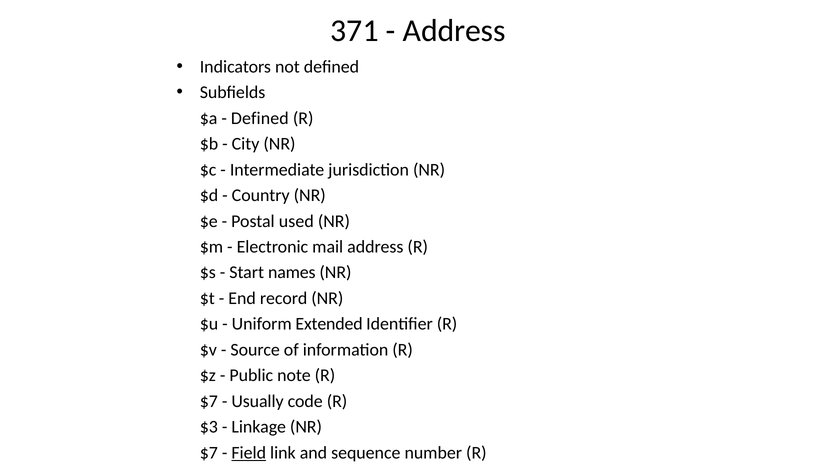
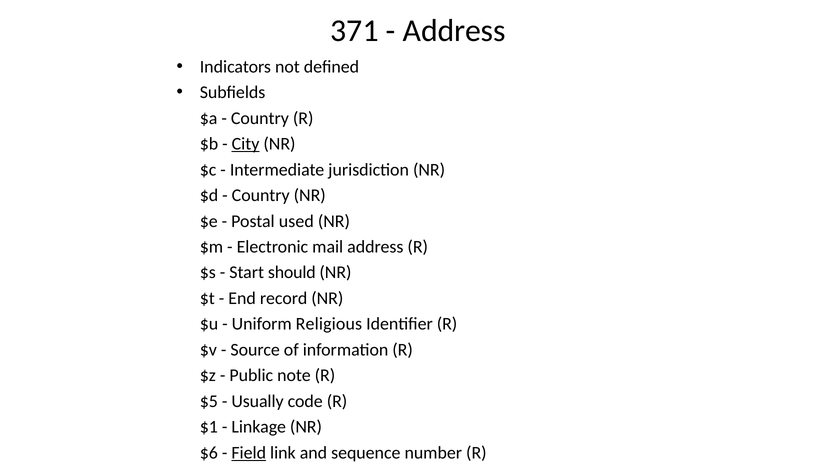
Defined at (260, 118): Defined -> Country
City underline: none -> present
names: names -> should
Extended: Extended -> Religious
$7 at (209, 402): $7 -> $5
$3: $3 -> $1
$7 at (209, 453): $7 -> $6
